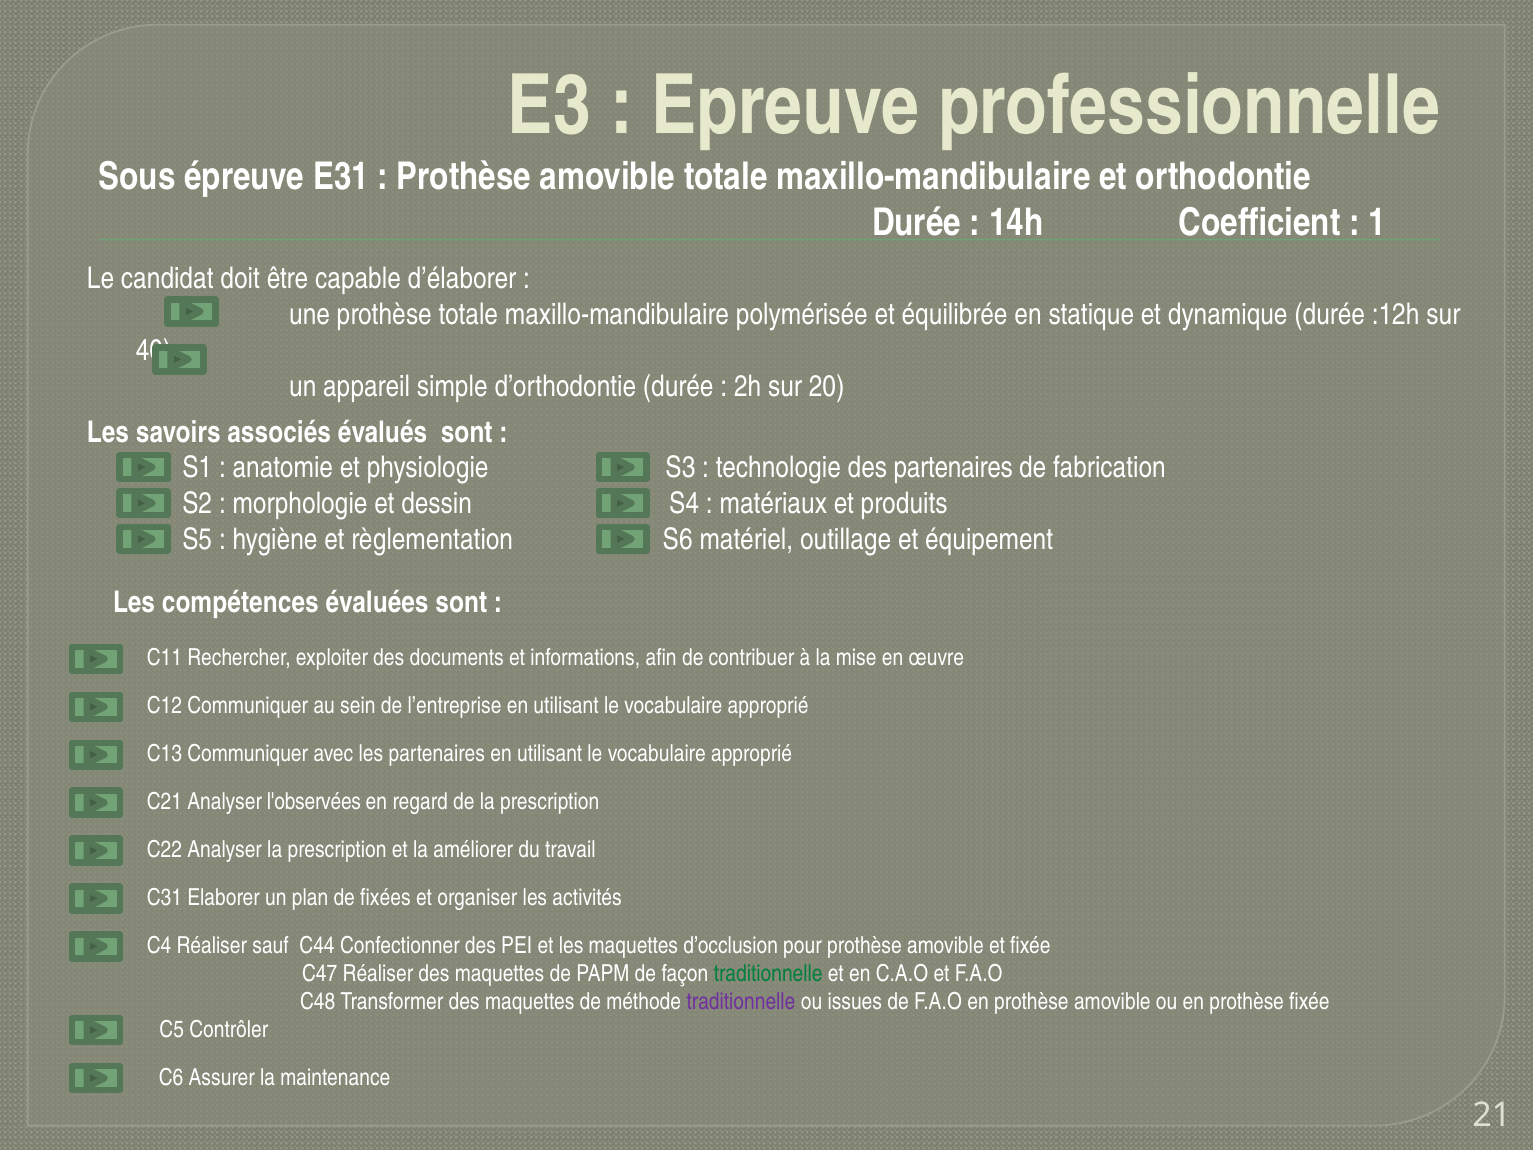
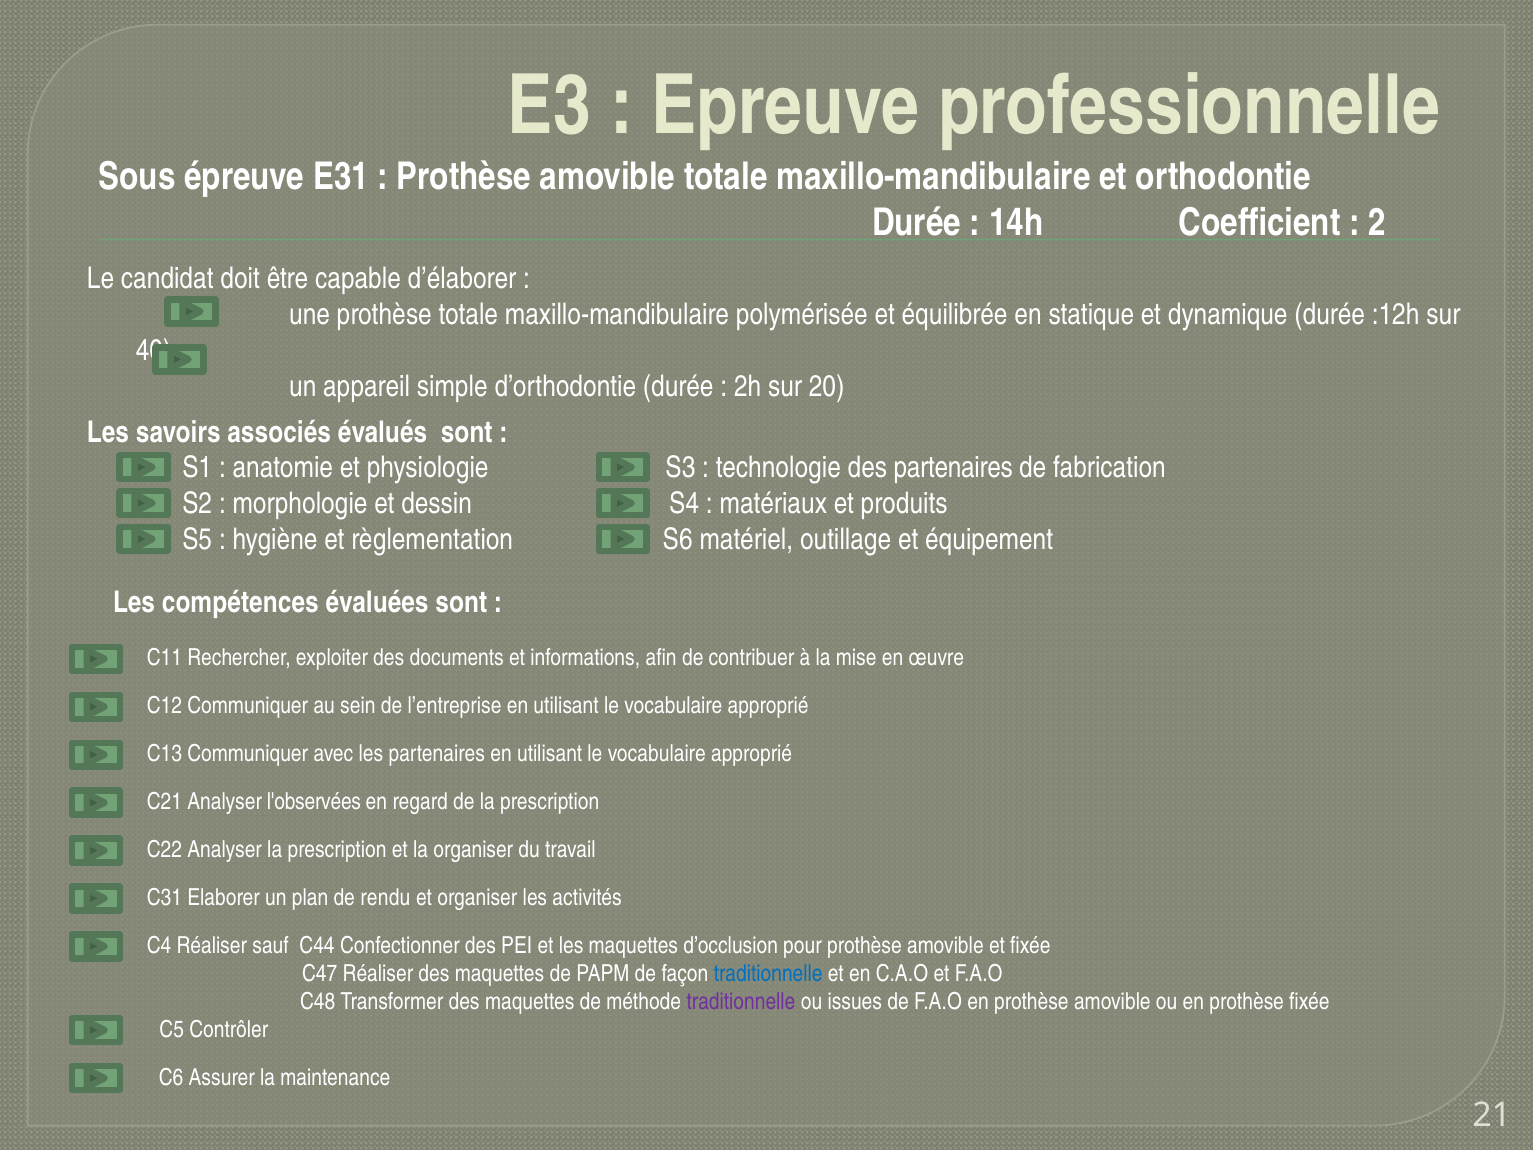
1: 1 -> 2
la améliorer: améliorer -> organiser
fixées: fixées -> rendu
traditionnelle at (768, 974) colour: green -> blue
